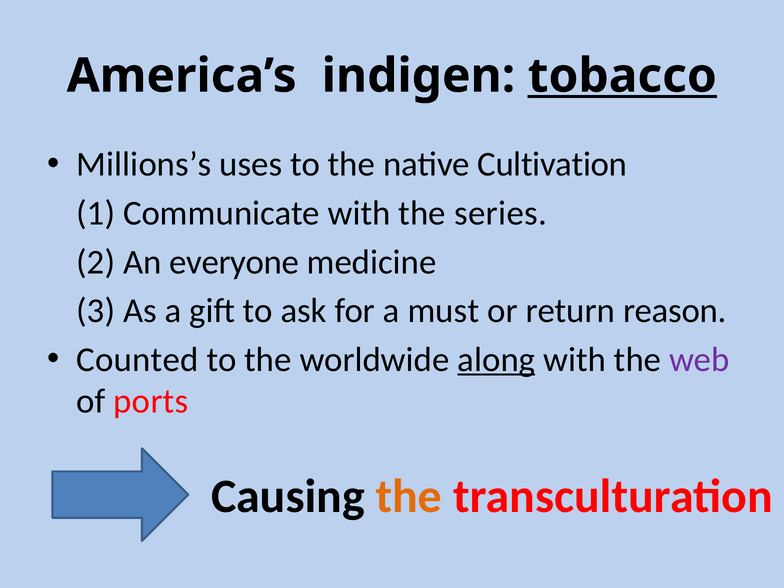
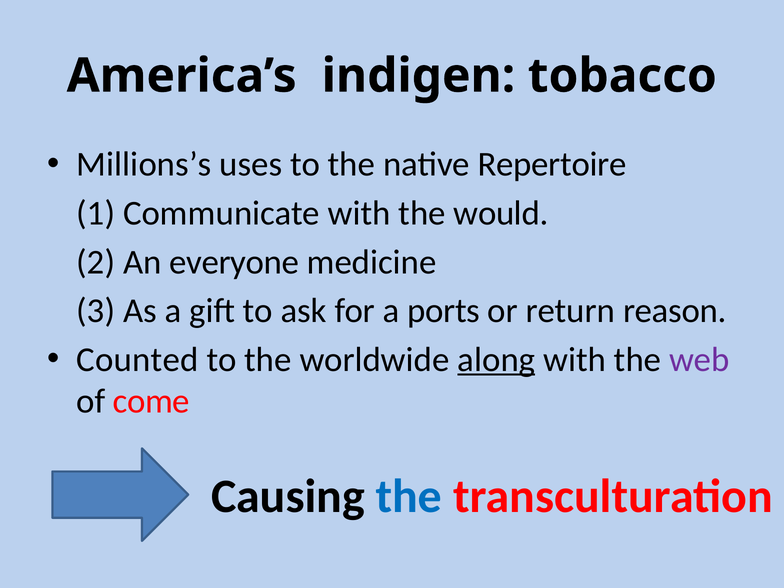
tobacco underline: present -> none
Cultivation: Cultivation -> Repertoire
series: series -> would
must: must -> ports
ports: ports -> come
the at (409, 497) colour: orange -> blue
